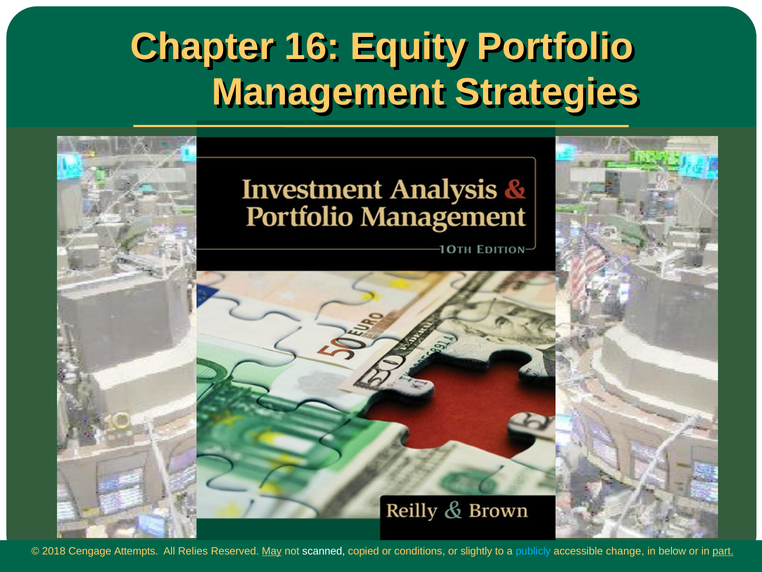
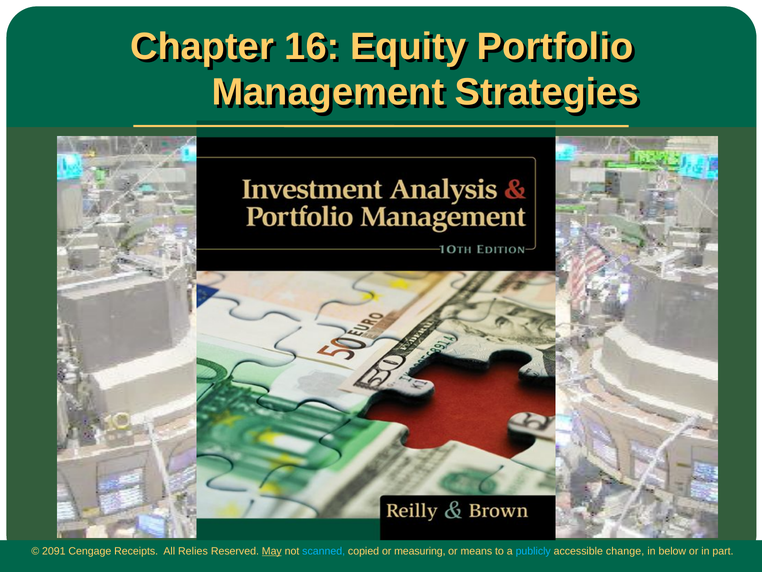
2018: 2018 -> 2091
Attempts: Attempts -> Receipts
scanned colour: white -> light blue
conditions: conditions -> measuring
slightly: slightly -> means
part underline: present -> none
